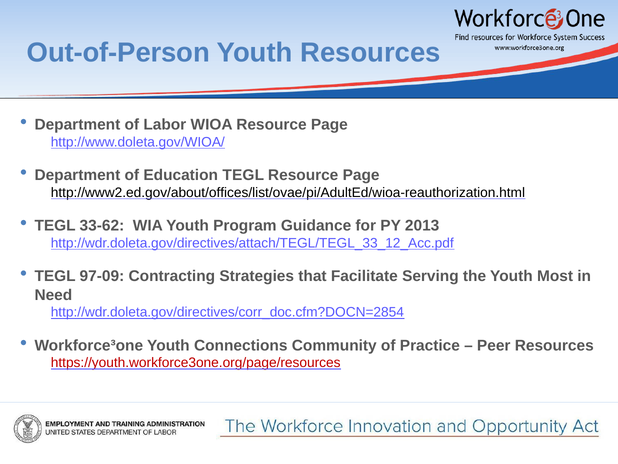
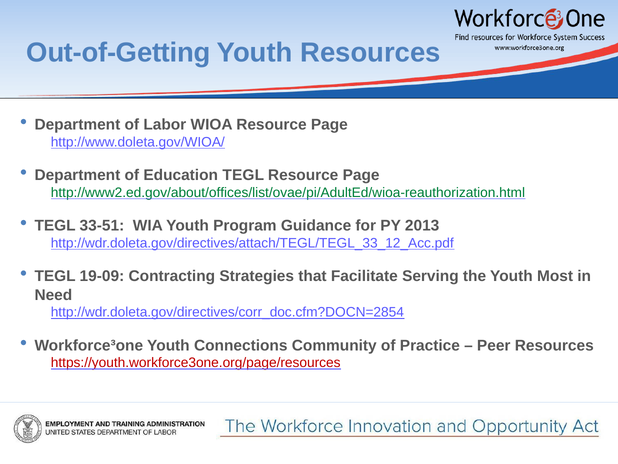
Out-of-Person: Out-of-Person -> Out-of-Getting
http://www2.ed.gov/about/offices/list/ovae/pi/AdultEd/wioa-reauthorization.html colour: black -> green
33-62: 33-62 -> 33-51
97-09: 97-09 -> 19-09
